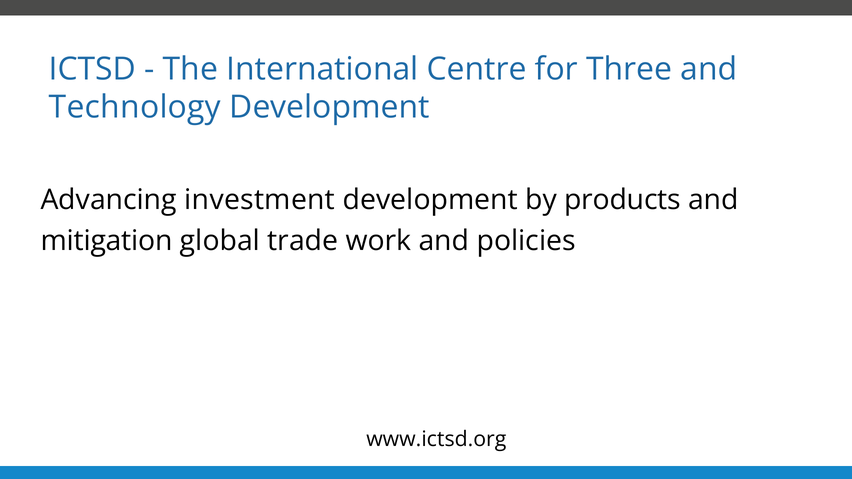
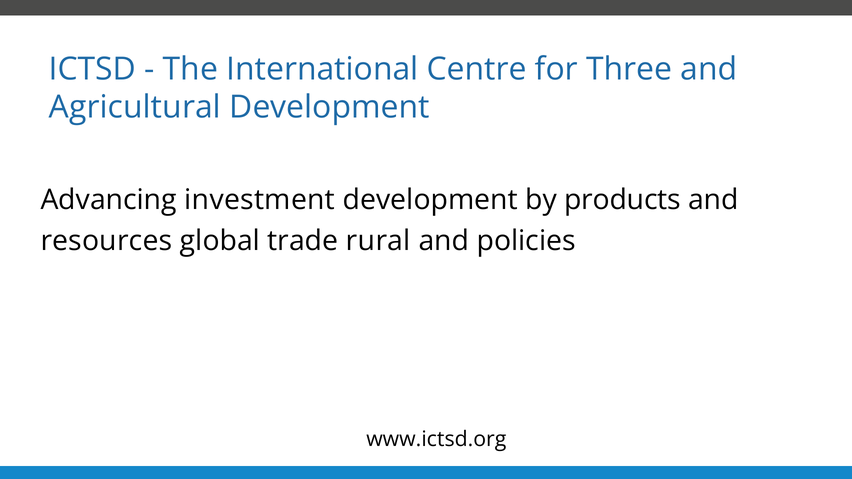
Technology: Technology -> Agricultural
mitigation: mitigation -> resources
work: work -> rural
